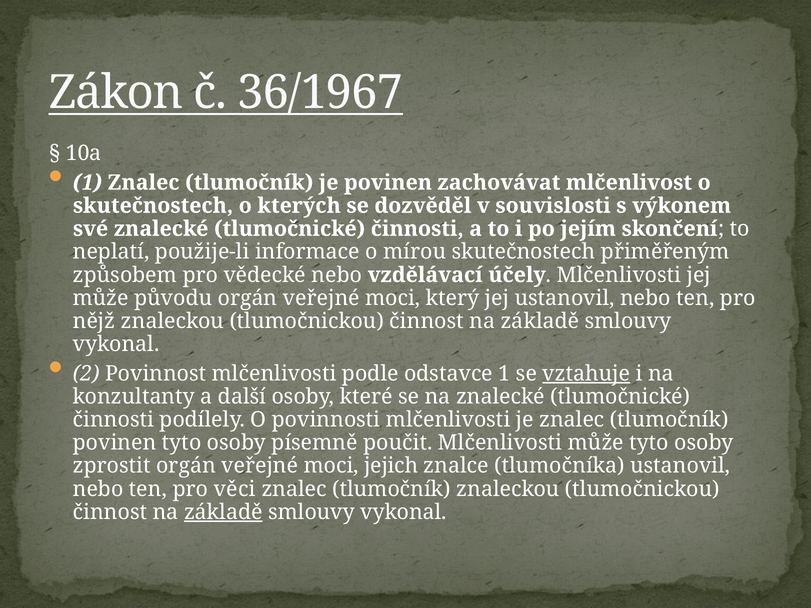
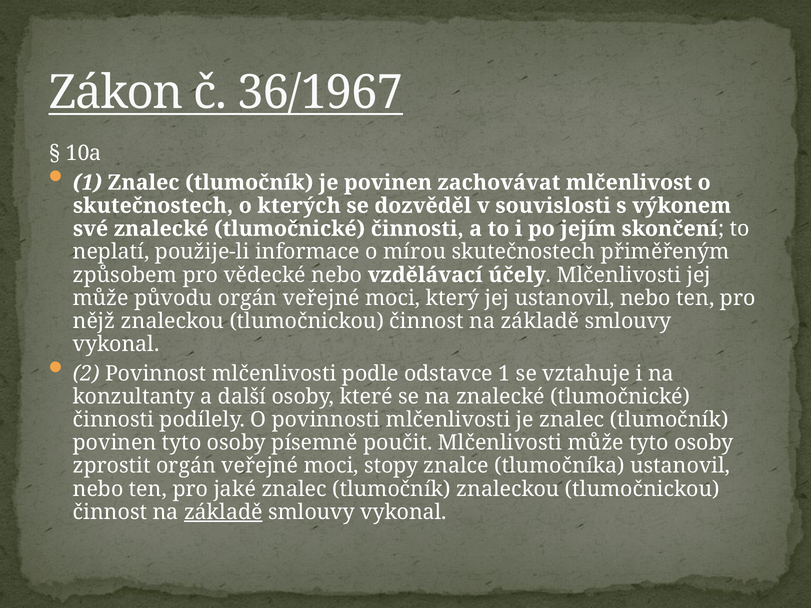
vztahuje underline: present -> none
jejich: jejich -> stopy
věci: věci -> jaké
